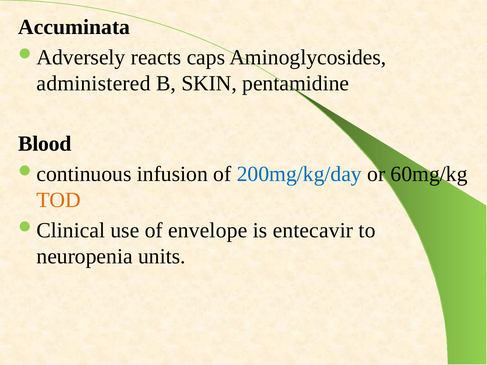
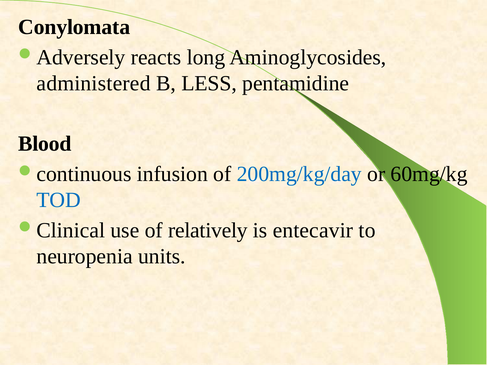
Accuminata: Accuminata -> Conylomata
caps: caps -> long
SKIN: SKIN -> LESS
TOD colour: orange -> blue
envelope: envelope -> relatively
